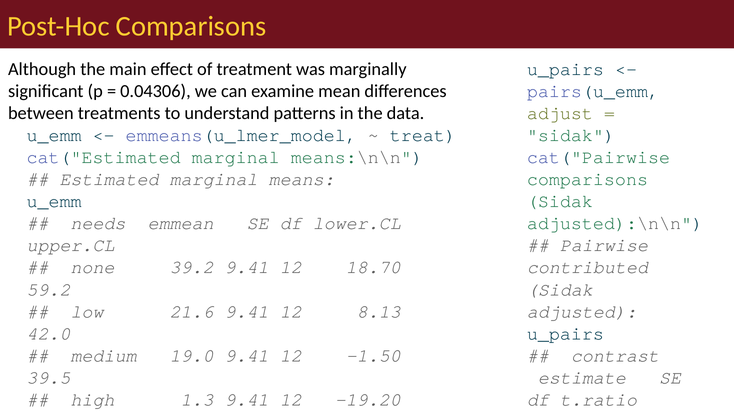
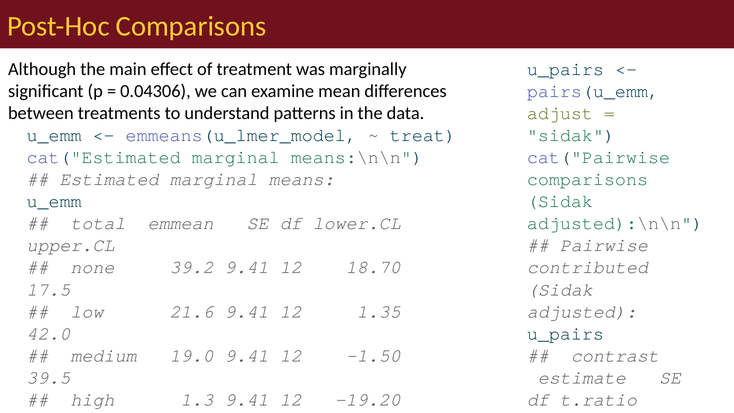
needs: needs -> total
59.2: 59.2 -> 17.5
8.13: 8.13 -> 1.35
